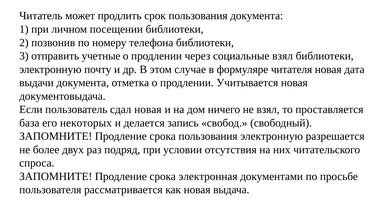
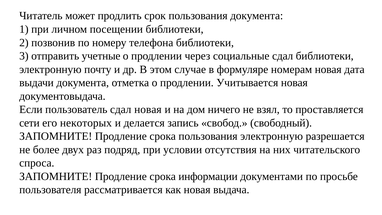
социальные взял: взял -> сдал
читателя: читателя -> номерам
база: база -> сети
электронная: электронная -> информации
